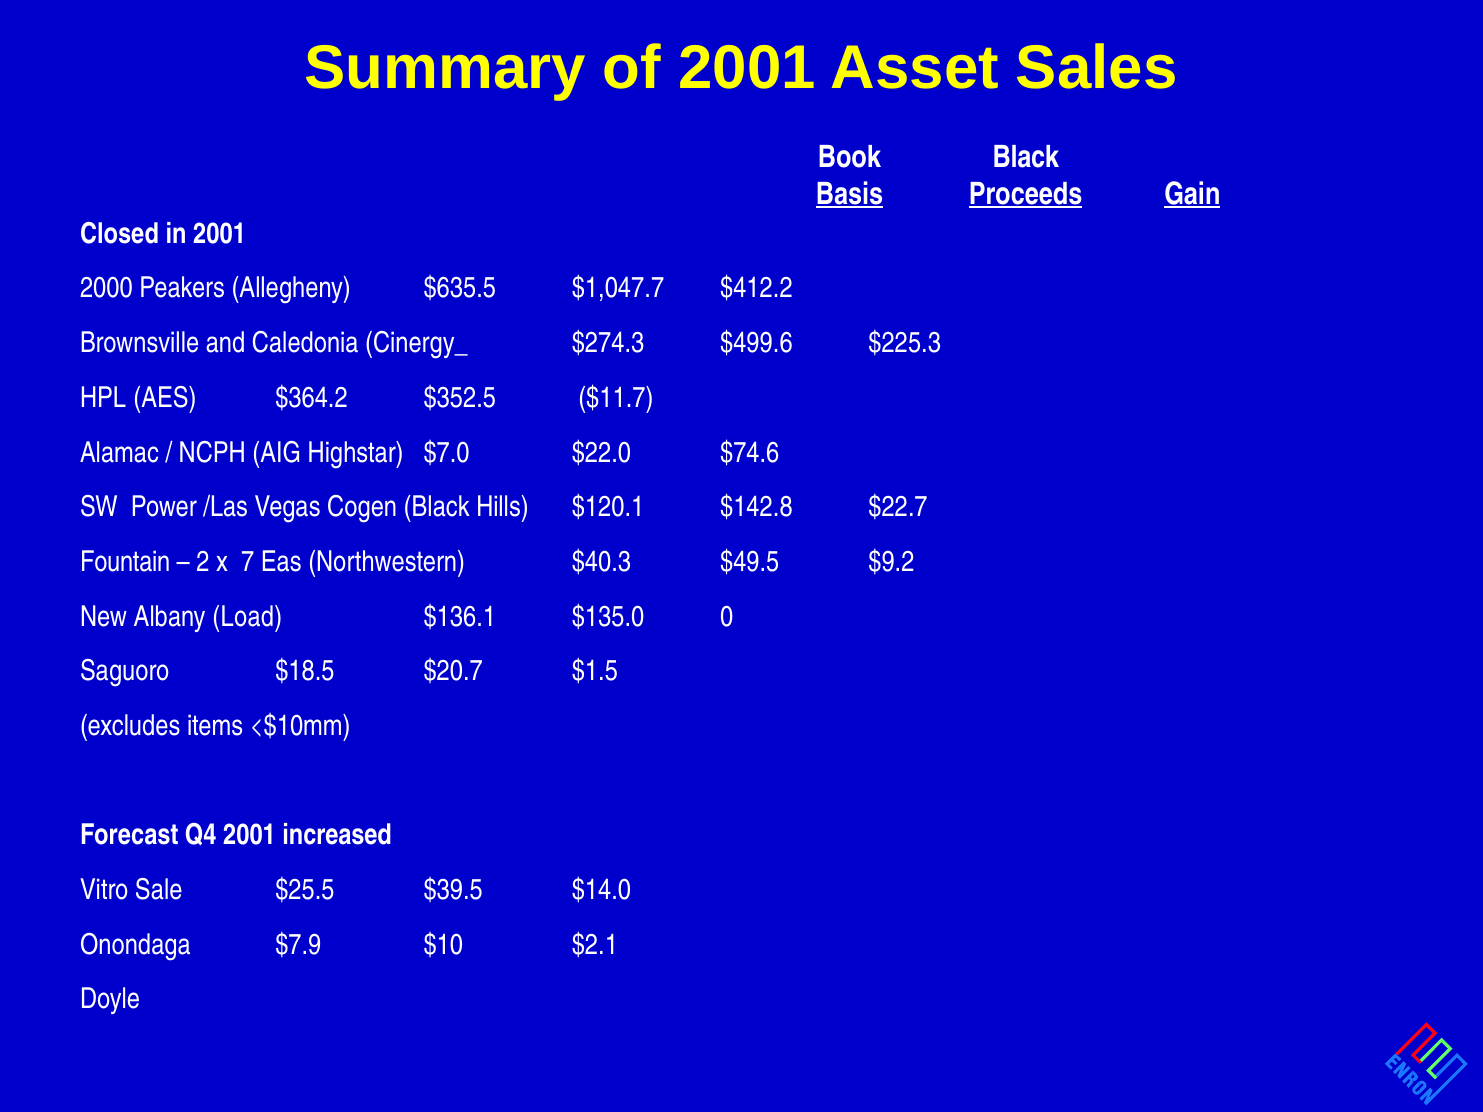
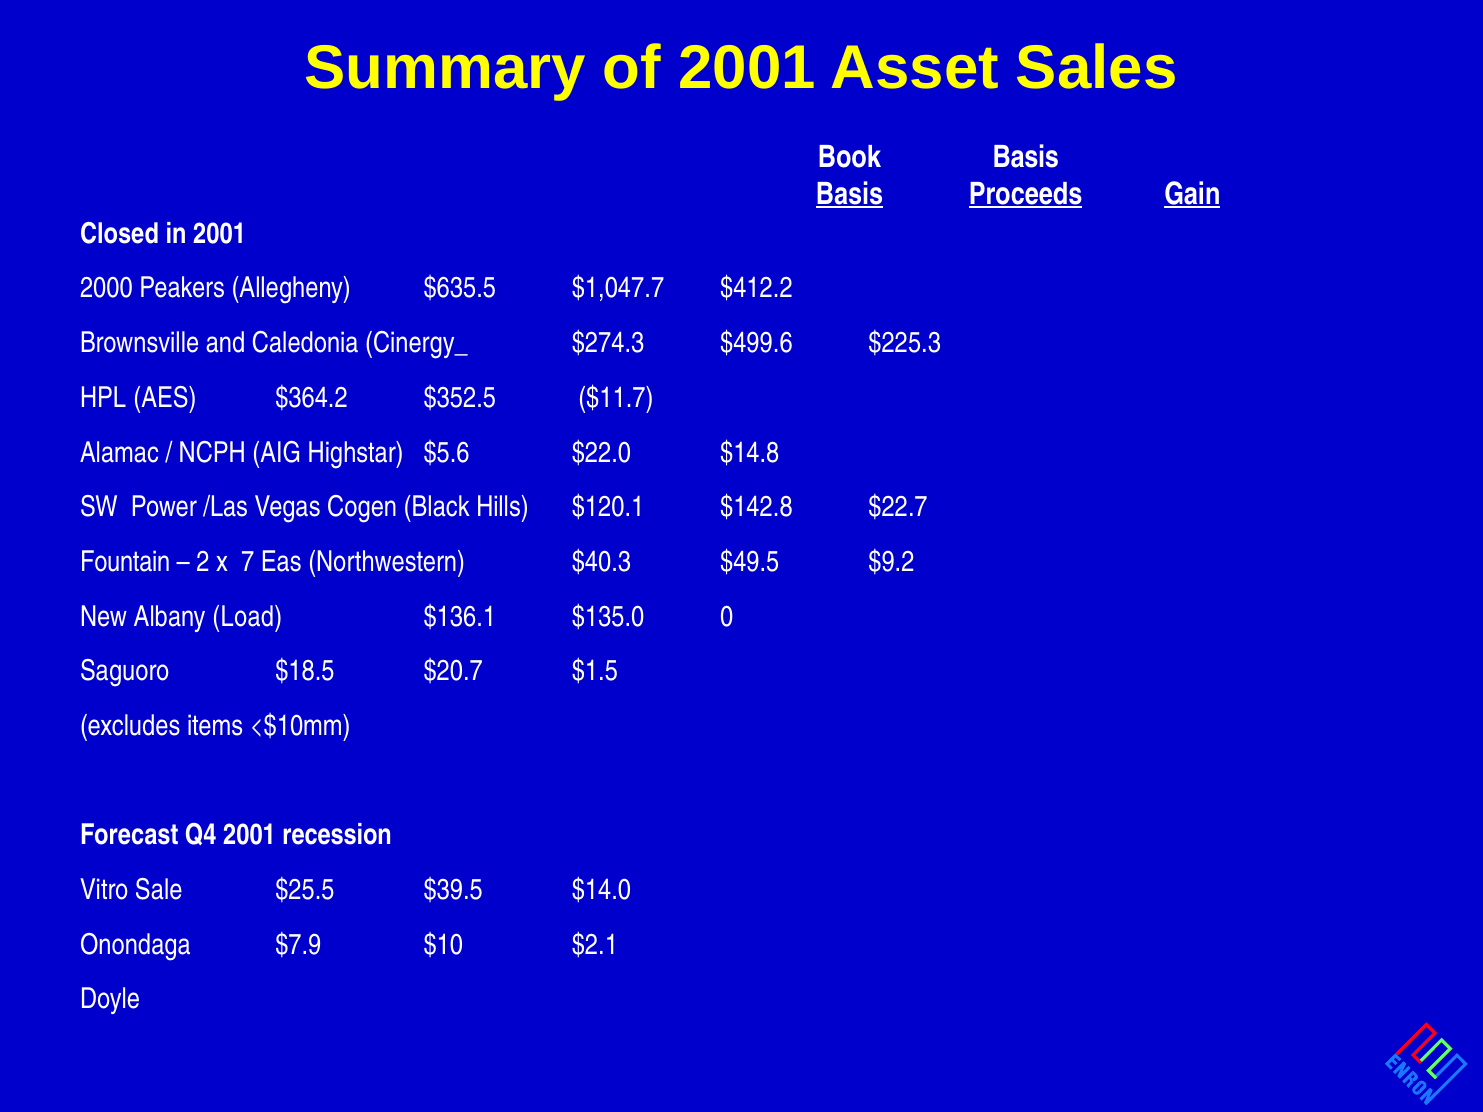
Book Black: Black -> Basis
$7.0: $7.0 -> $5.6
$74.6: $74.6 -> $14.8
increased: increased -> recession
